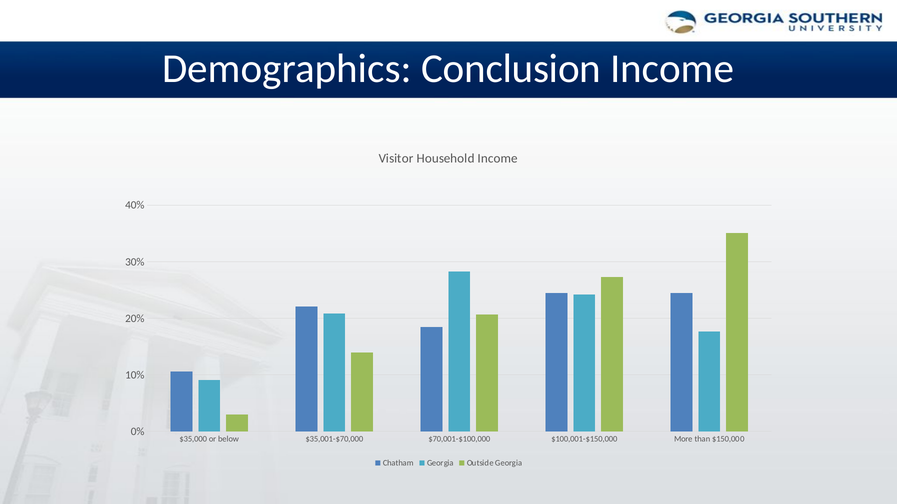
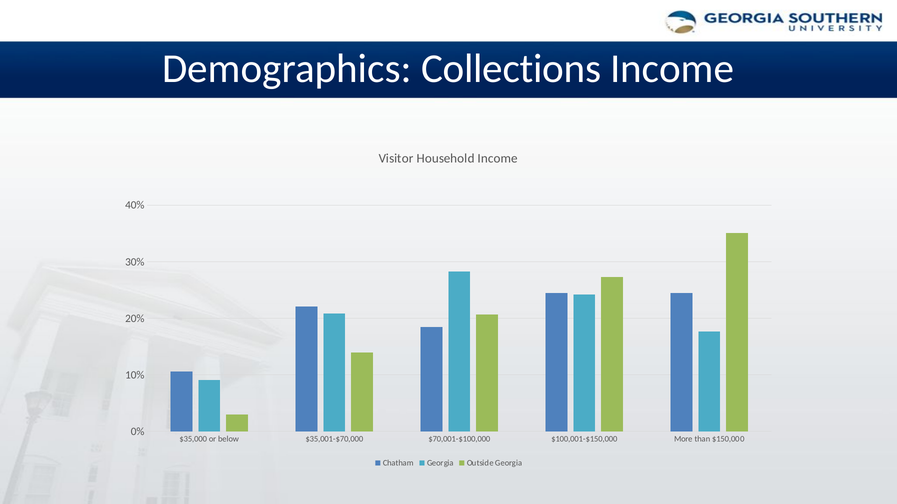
Conclusion: Conclusion -> Collections
